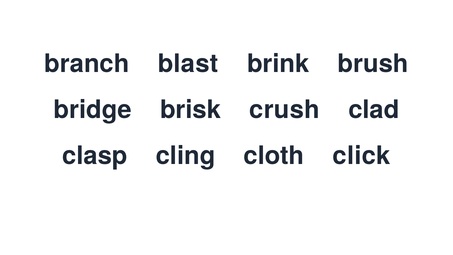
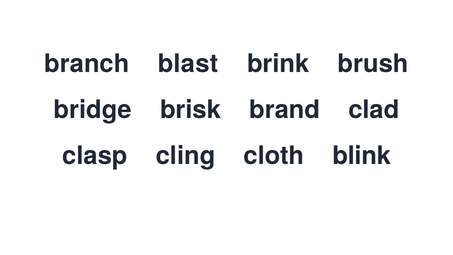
crush: crush -> brand
click: click -> blink
